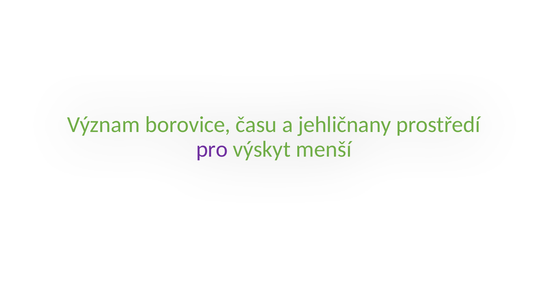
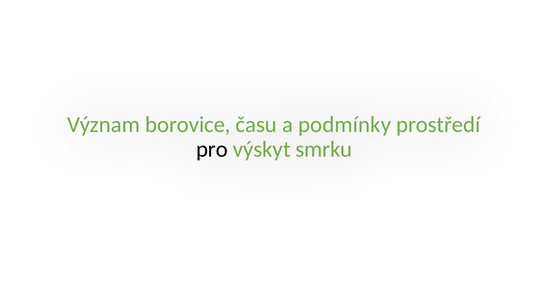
jehličnany: jehličnany -> podmínky
pro colour: purple -> black
menší: menší -> smrku
